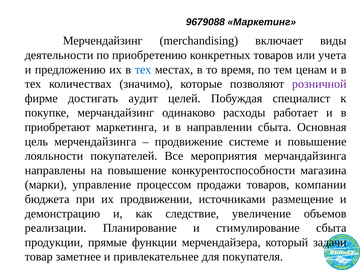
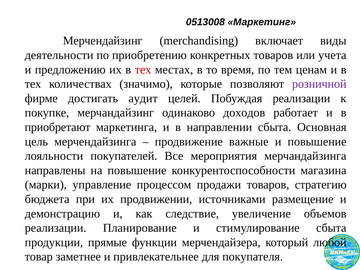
9679088: 9679088 -> 0513008
тех at (143, 70) colour: blue -> red
Побуждая специалист: специалист -> реализации
расходы: расходы -> доходов
системе: системе -> важные
компании: компании -> стратегию
задачи: задачи -> любой
